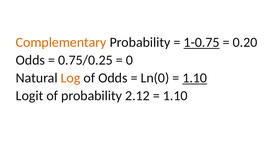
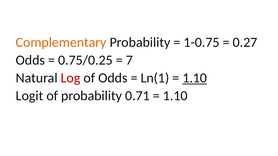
1-0.75 underline: present -> none
0.20: 0.20 -> 0.27
0: 0 -> 7
Log colour: orange -> red
Ln(0: Ln(0 -> Ln(1
2.12: 2.12 -> 0.71
